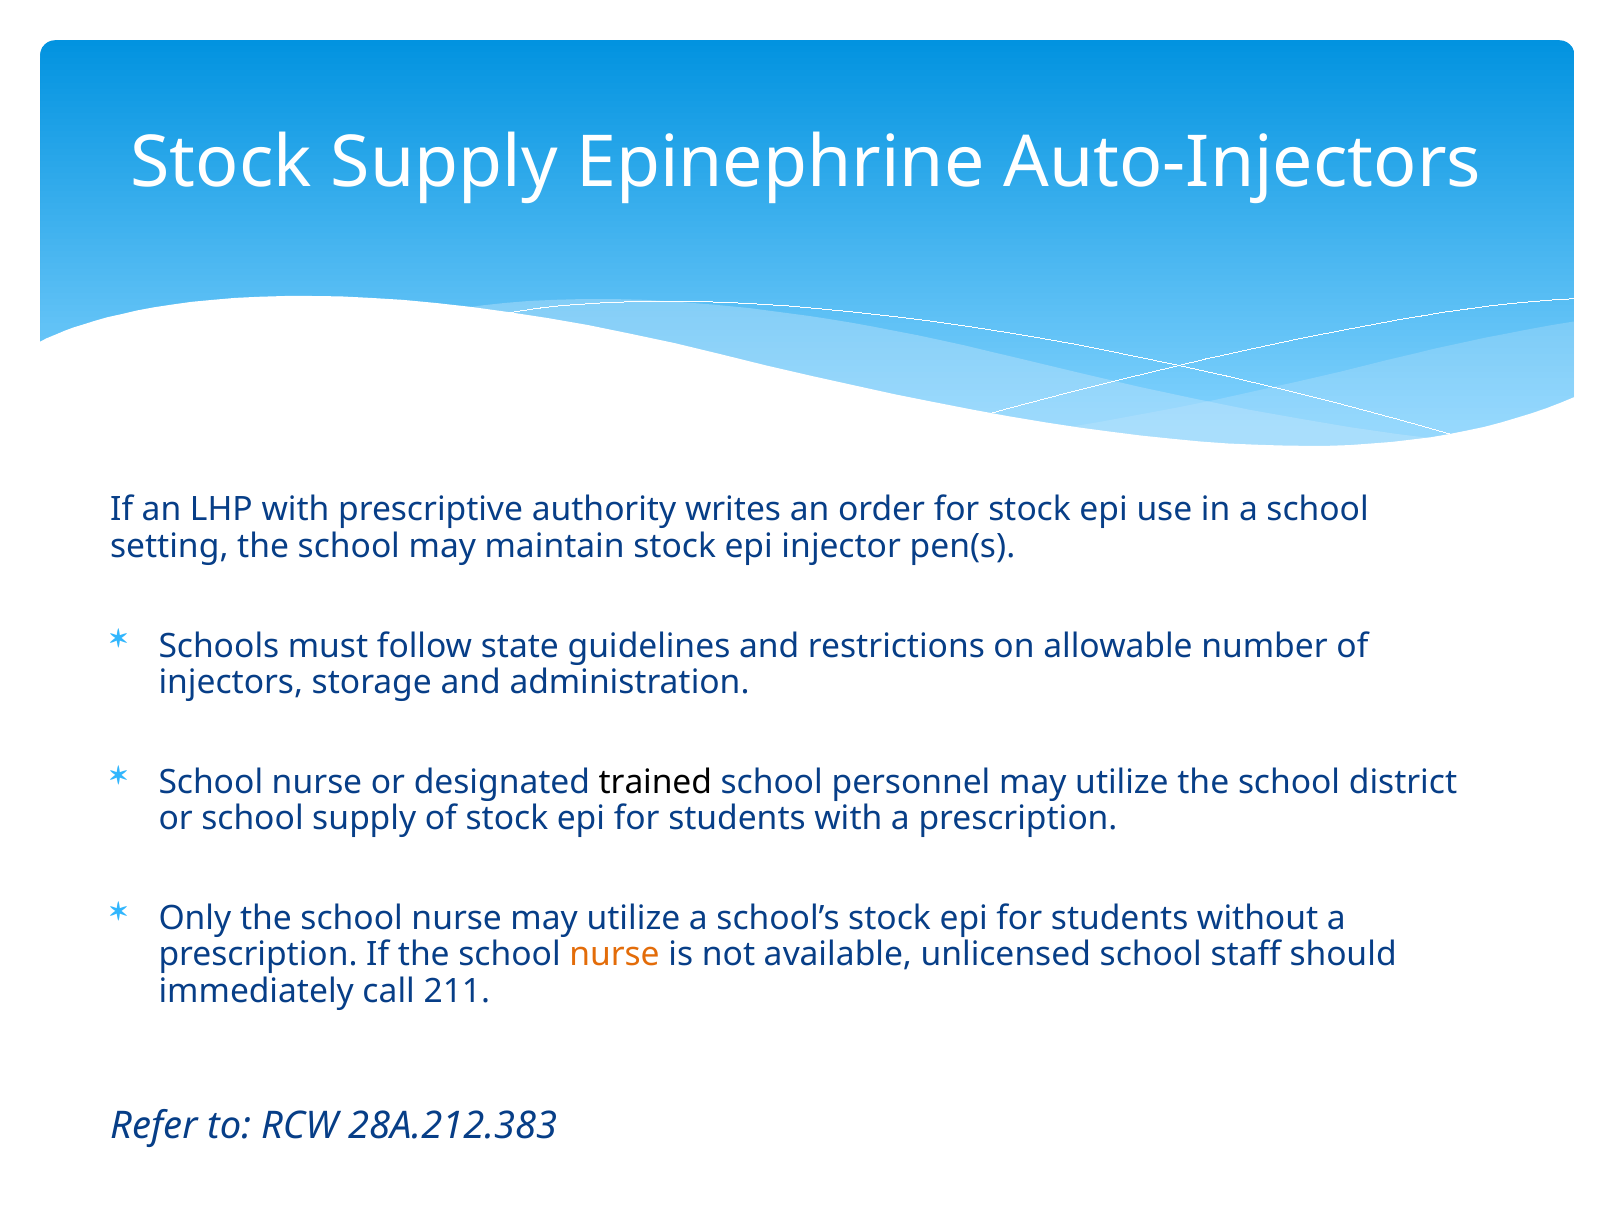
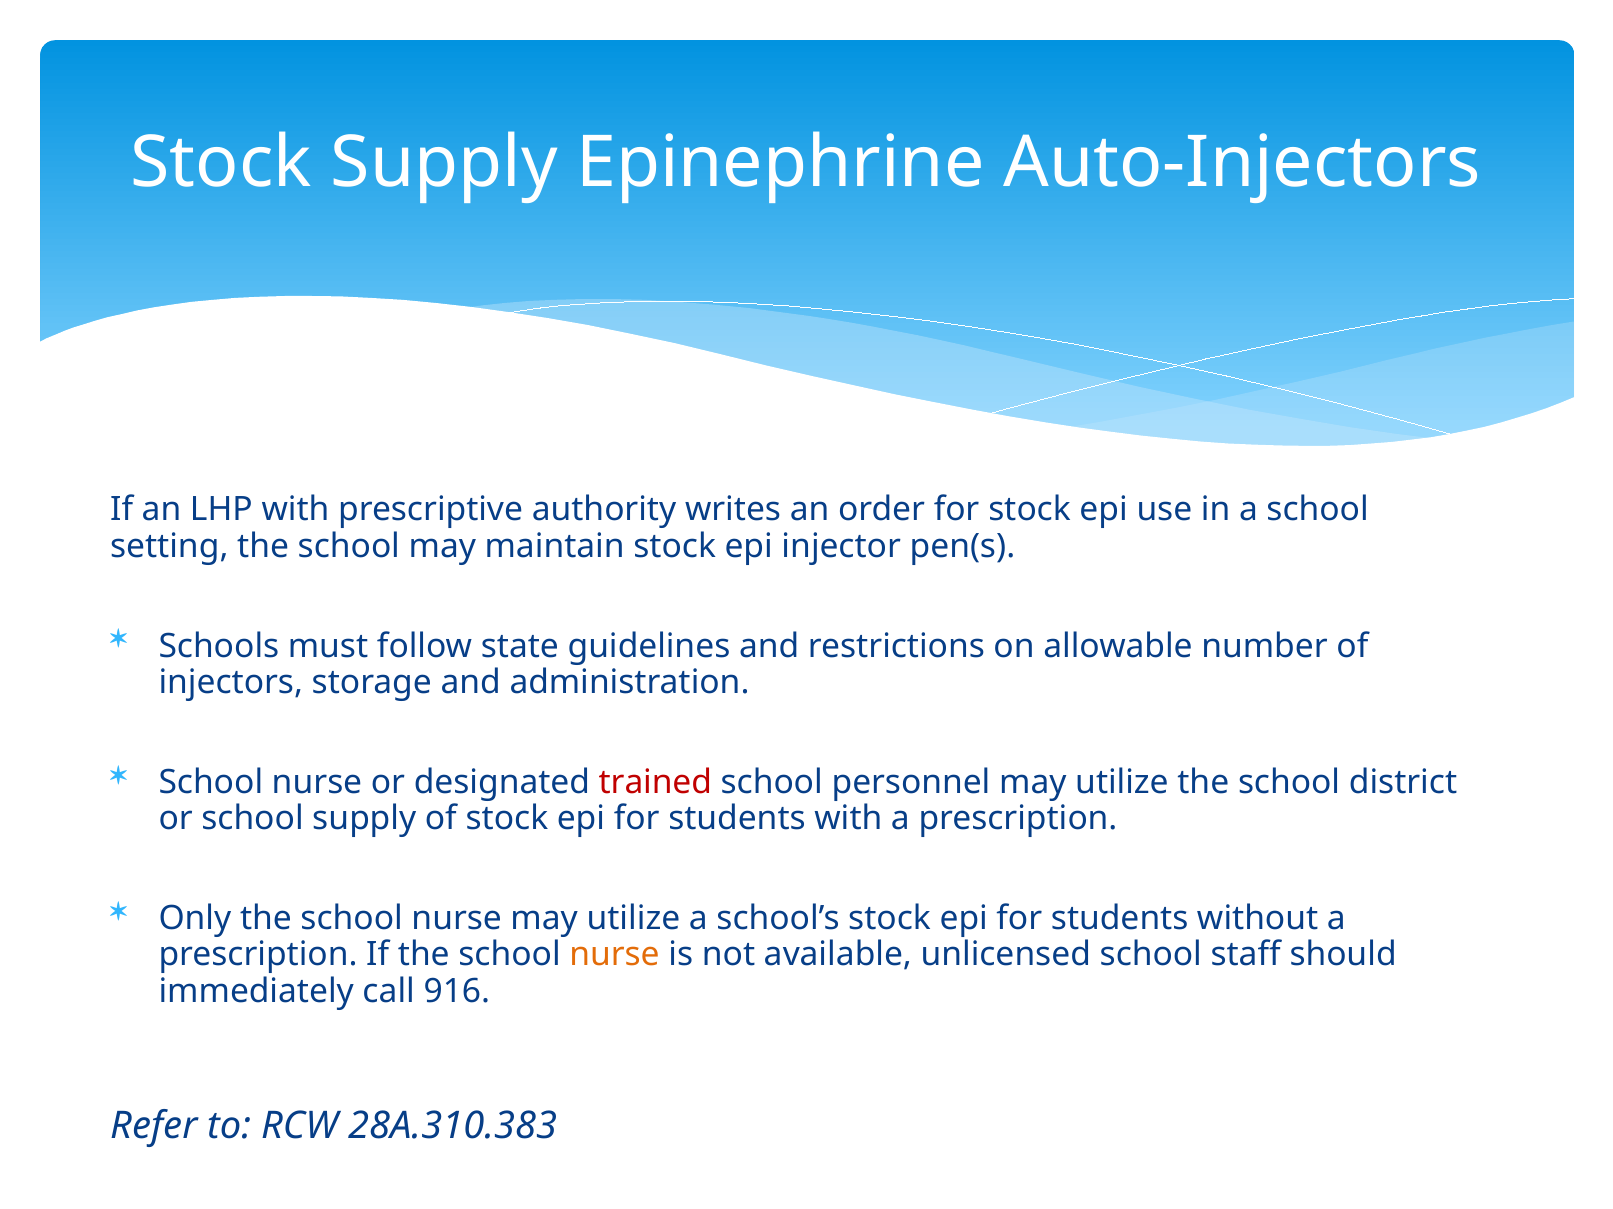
trained colour: black -> red
211: 211 -> 916
28A.212.383: 28A.212.383 -> 28A.310.383
